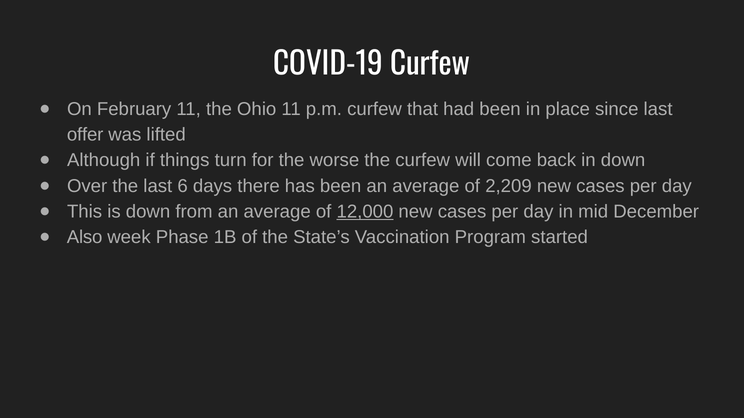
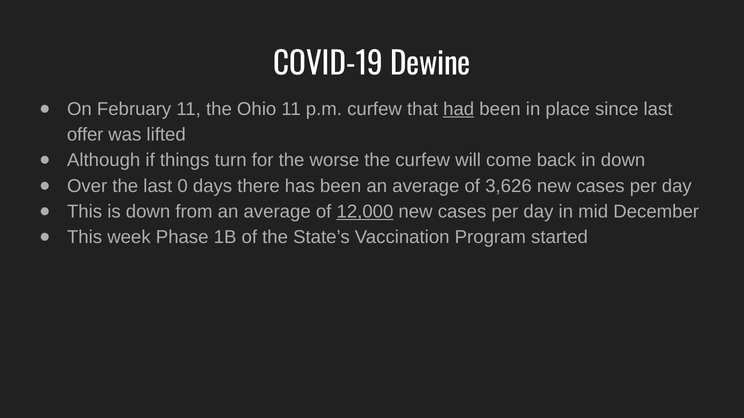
COVID-19 Curfew: Curfew -> Dewine
had underline: none -> present
6: 6 -> 0
2,209: 2,209 -> 3,626
Also at (85, 238): Also -> This
